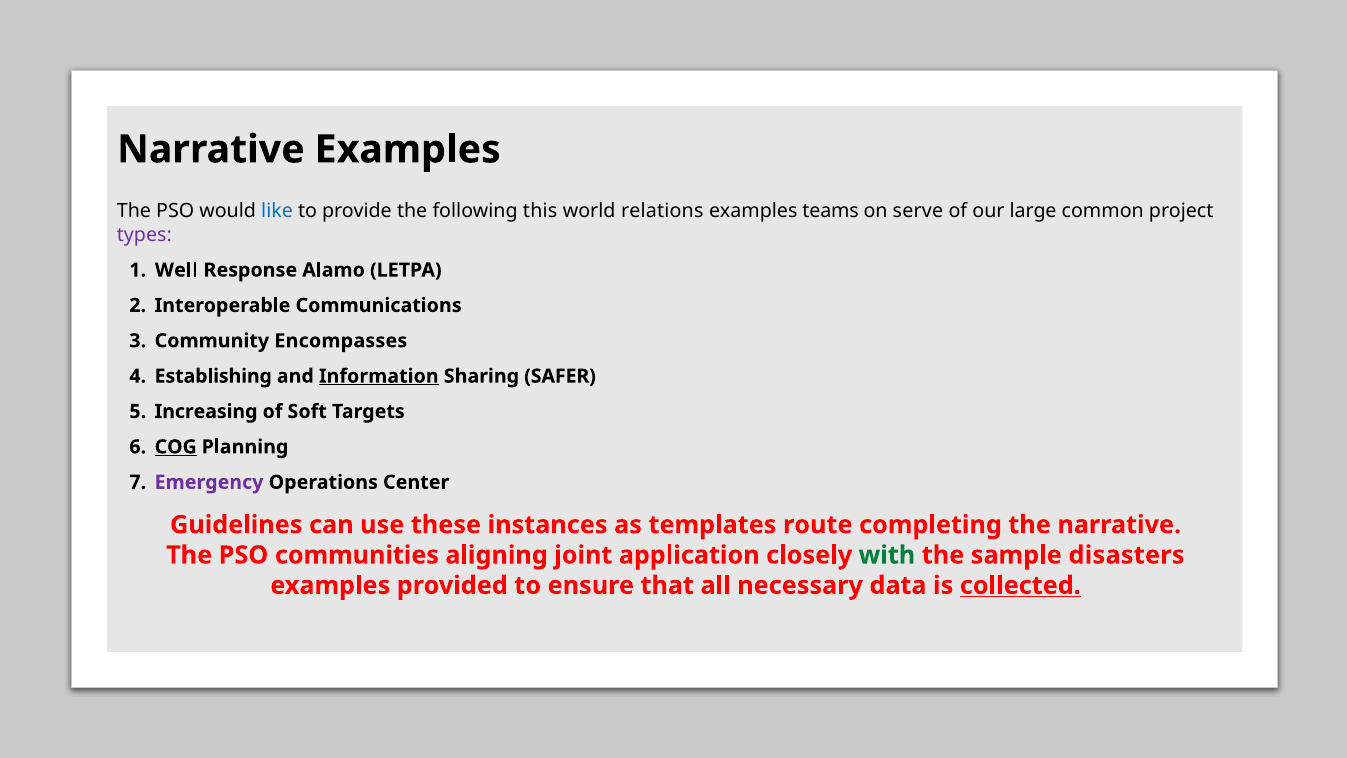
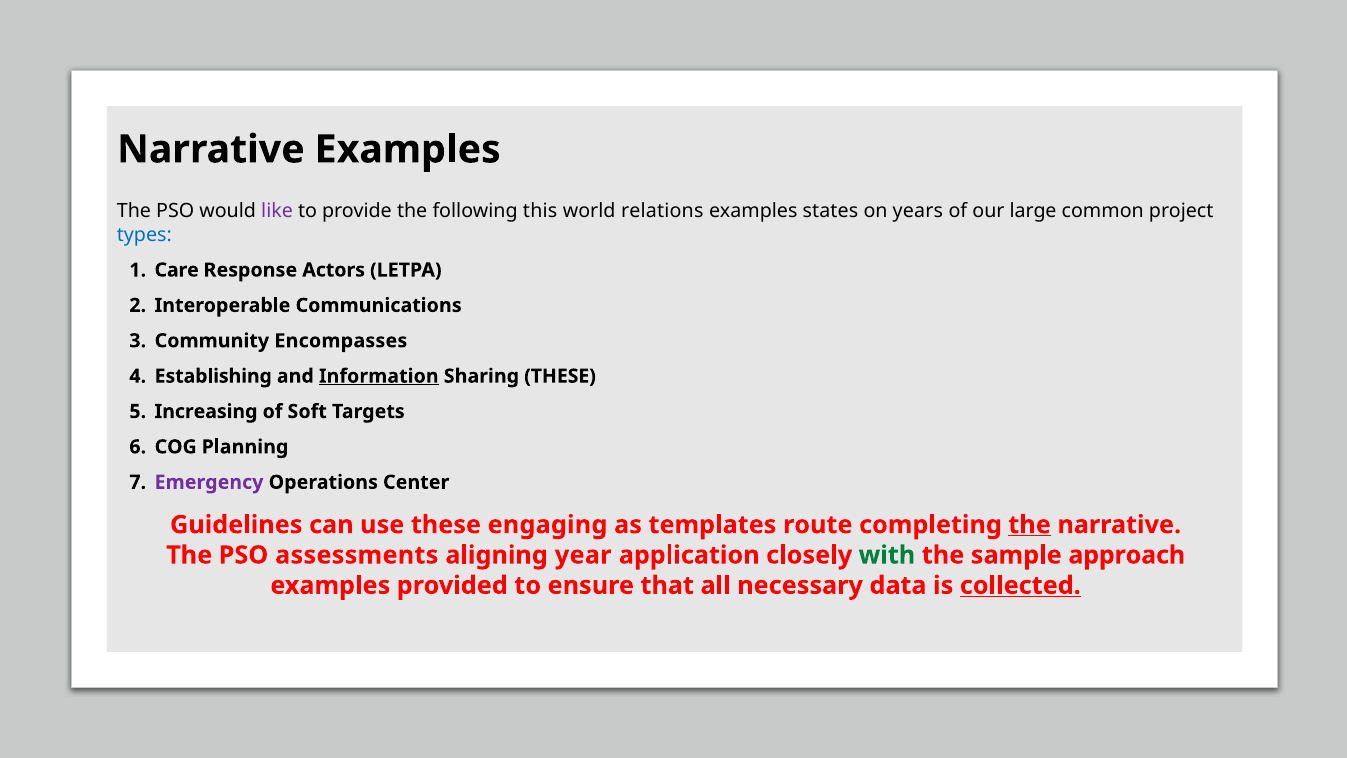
like colour: blue -> purple
teams: teams -> states
serve: serve -> years
types colour: purple -> blue
Well: Well -> Care
Alamo: Alamo -> Actors
Sharing SAFER: SAFER -> THESE
COG underline: present -> none
instances: instances -> engaging
the at (1030, 525) underline: none -> present
communities: communities -> assessments
joint: joint -> year
disasters: disasters -> approach
